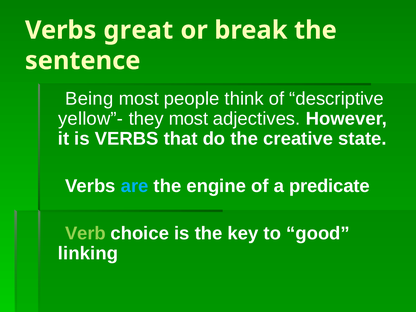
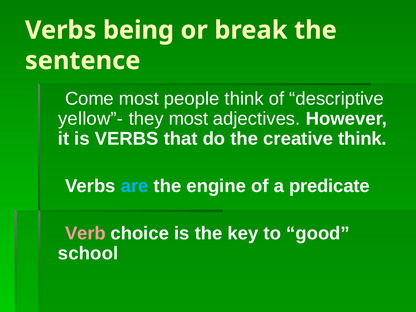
great: great -> being
Being: Being -> Come
creative state: state -> think
Verb colour: light green -> pink
linking: linking -> school
